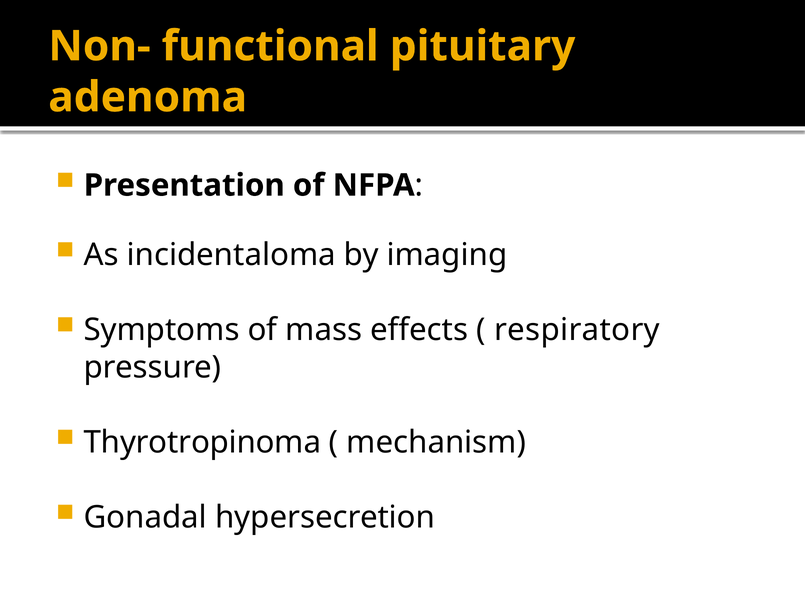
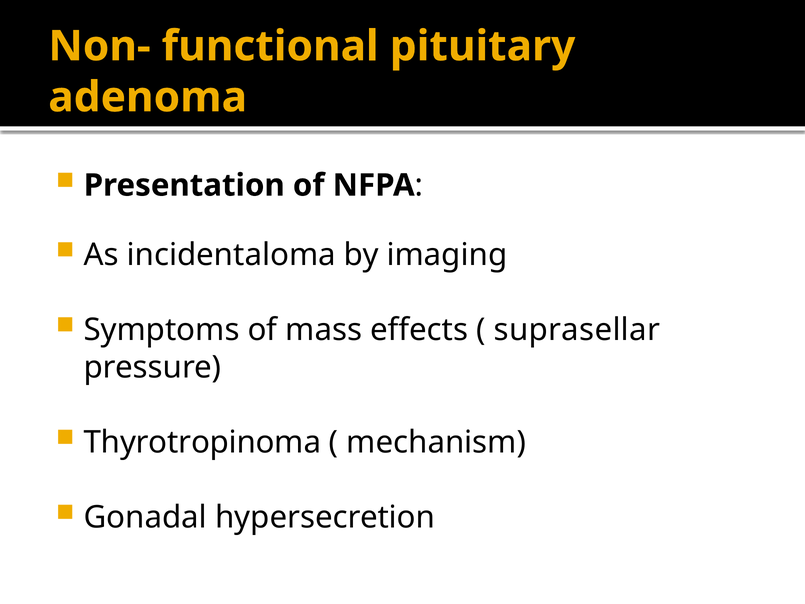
respiratory: respiratory -> suprasellar
